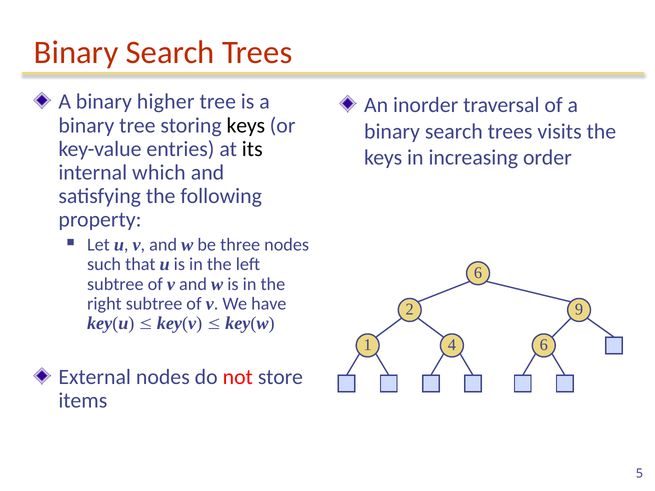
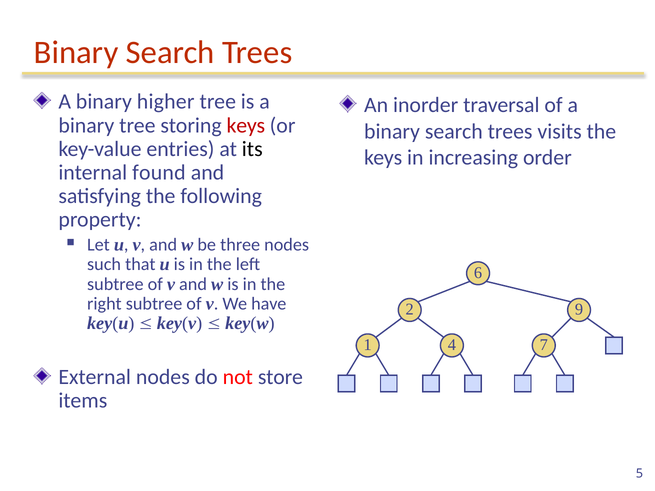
keys at (246, 125) colour: black -> red
which: which -> found
1 6: 6 -> 7
